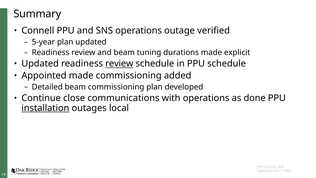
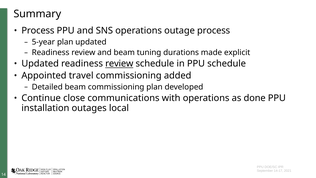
Connell at (38, 31): Connell -> Process
outage verified: verified -> process
Appointed made: made -> travel
installation underline: present -> none
